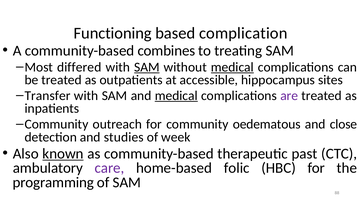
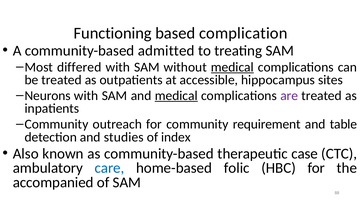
combines: combines -> admitted
SAM at (147, 67) underline: present -> none
Transfer: Transfer -> Neurons
oedematous: oedematous -> requirement
close: close -> table
week: week -> index
known underline: present -> none
past: past -> case
care colour: purple -> blue
programming: programming -> accompanied
